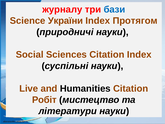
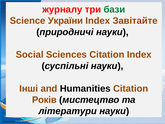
бази colour: blue -> green
Протягом: Протягом -> Завітайте
Live: Live -> Інші
Робіт: Робіт -> Років
